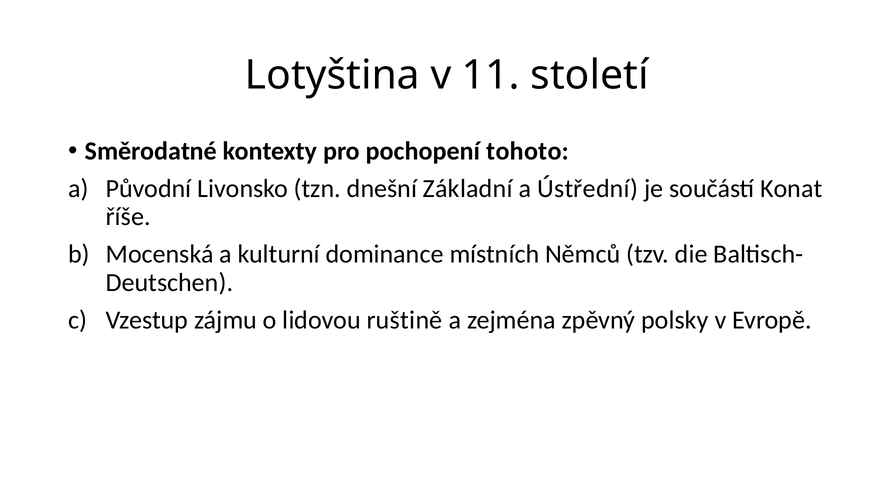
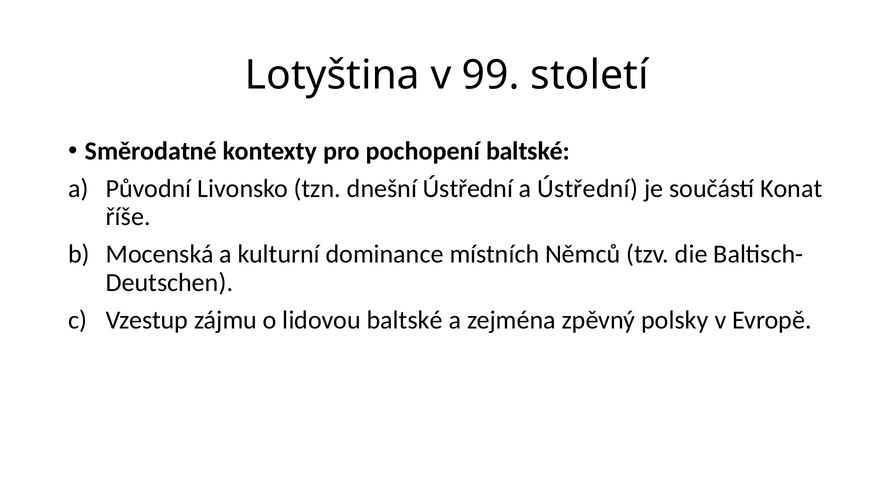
11: 11 -> 99
pochopení tohoto: tohoto -> baltské
dnešní Základní: Základní -> Ústřední
lidovou ruštině: ruštině -> baltské
